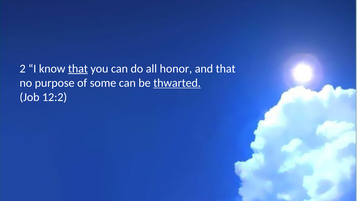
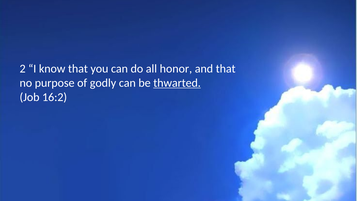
that at (78, 69) underline: present -> none
some: some -> godly
12:2: 12:2 -> 16:2
